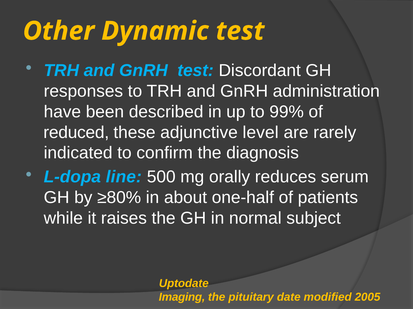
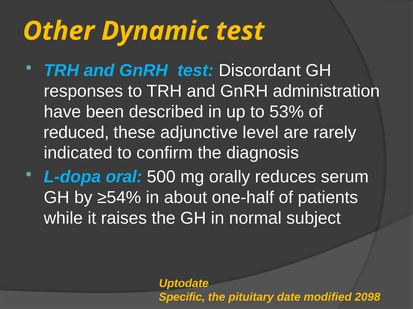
99%: 99% -> 53%
line: line -> oral
≥80%: ≥80% -> ≥54%
Imaging: Imaging -> Specific
2005: 2005 -> 2098
